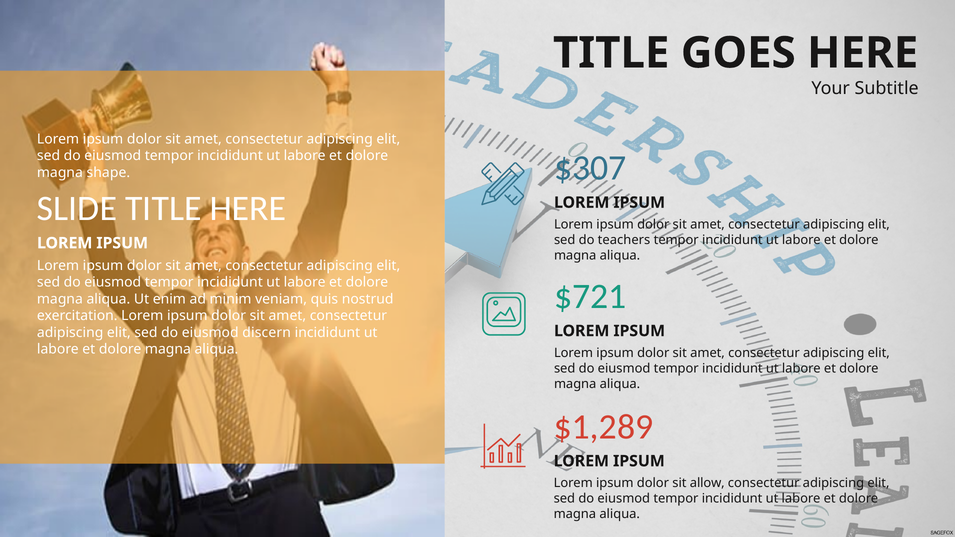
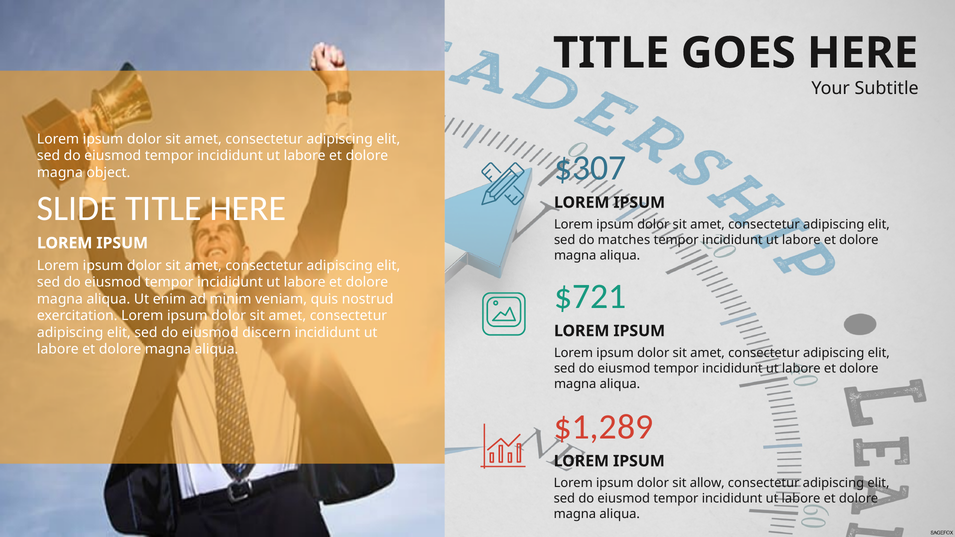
shape: shape -> object
teachers: teachers -> matches
